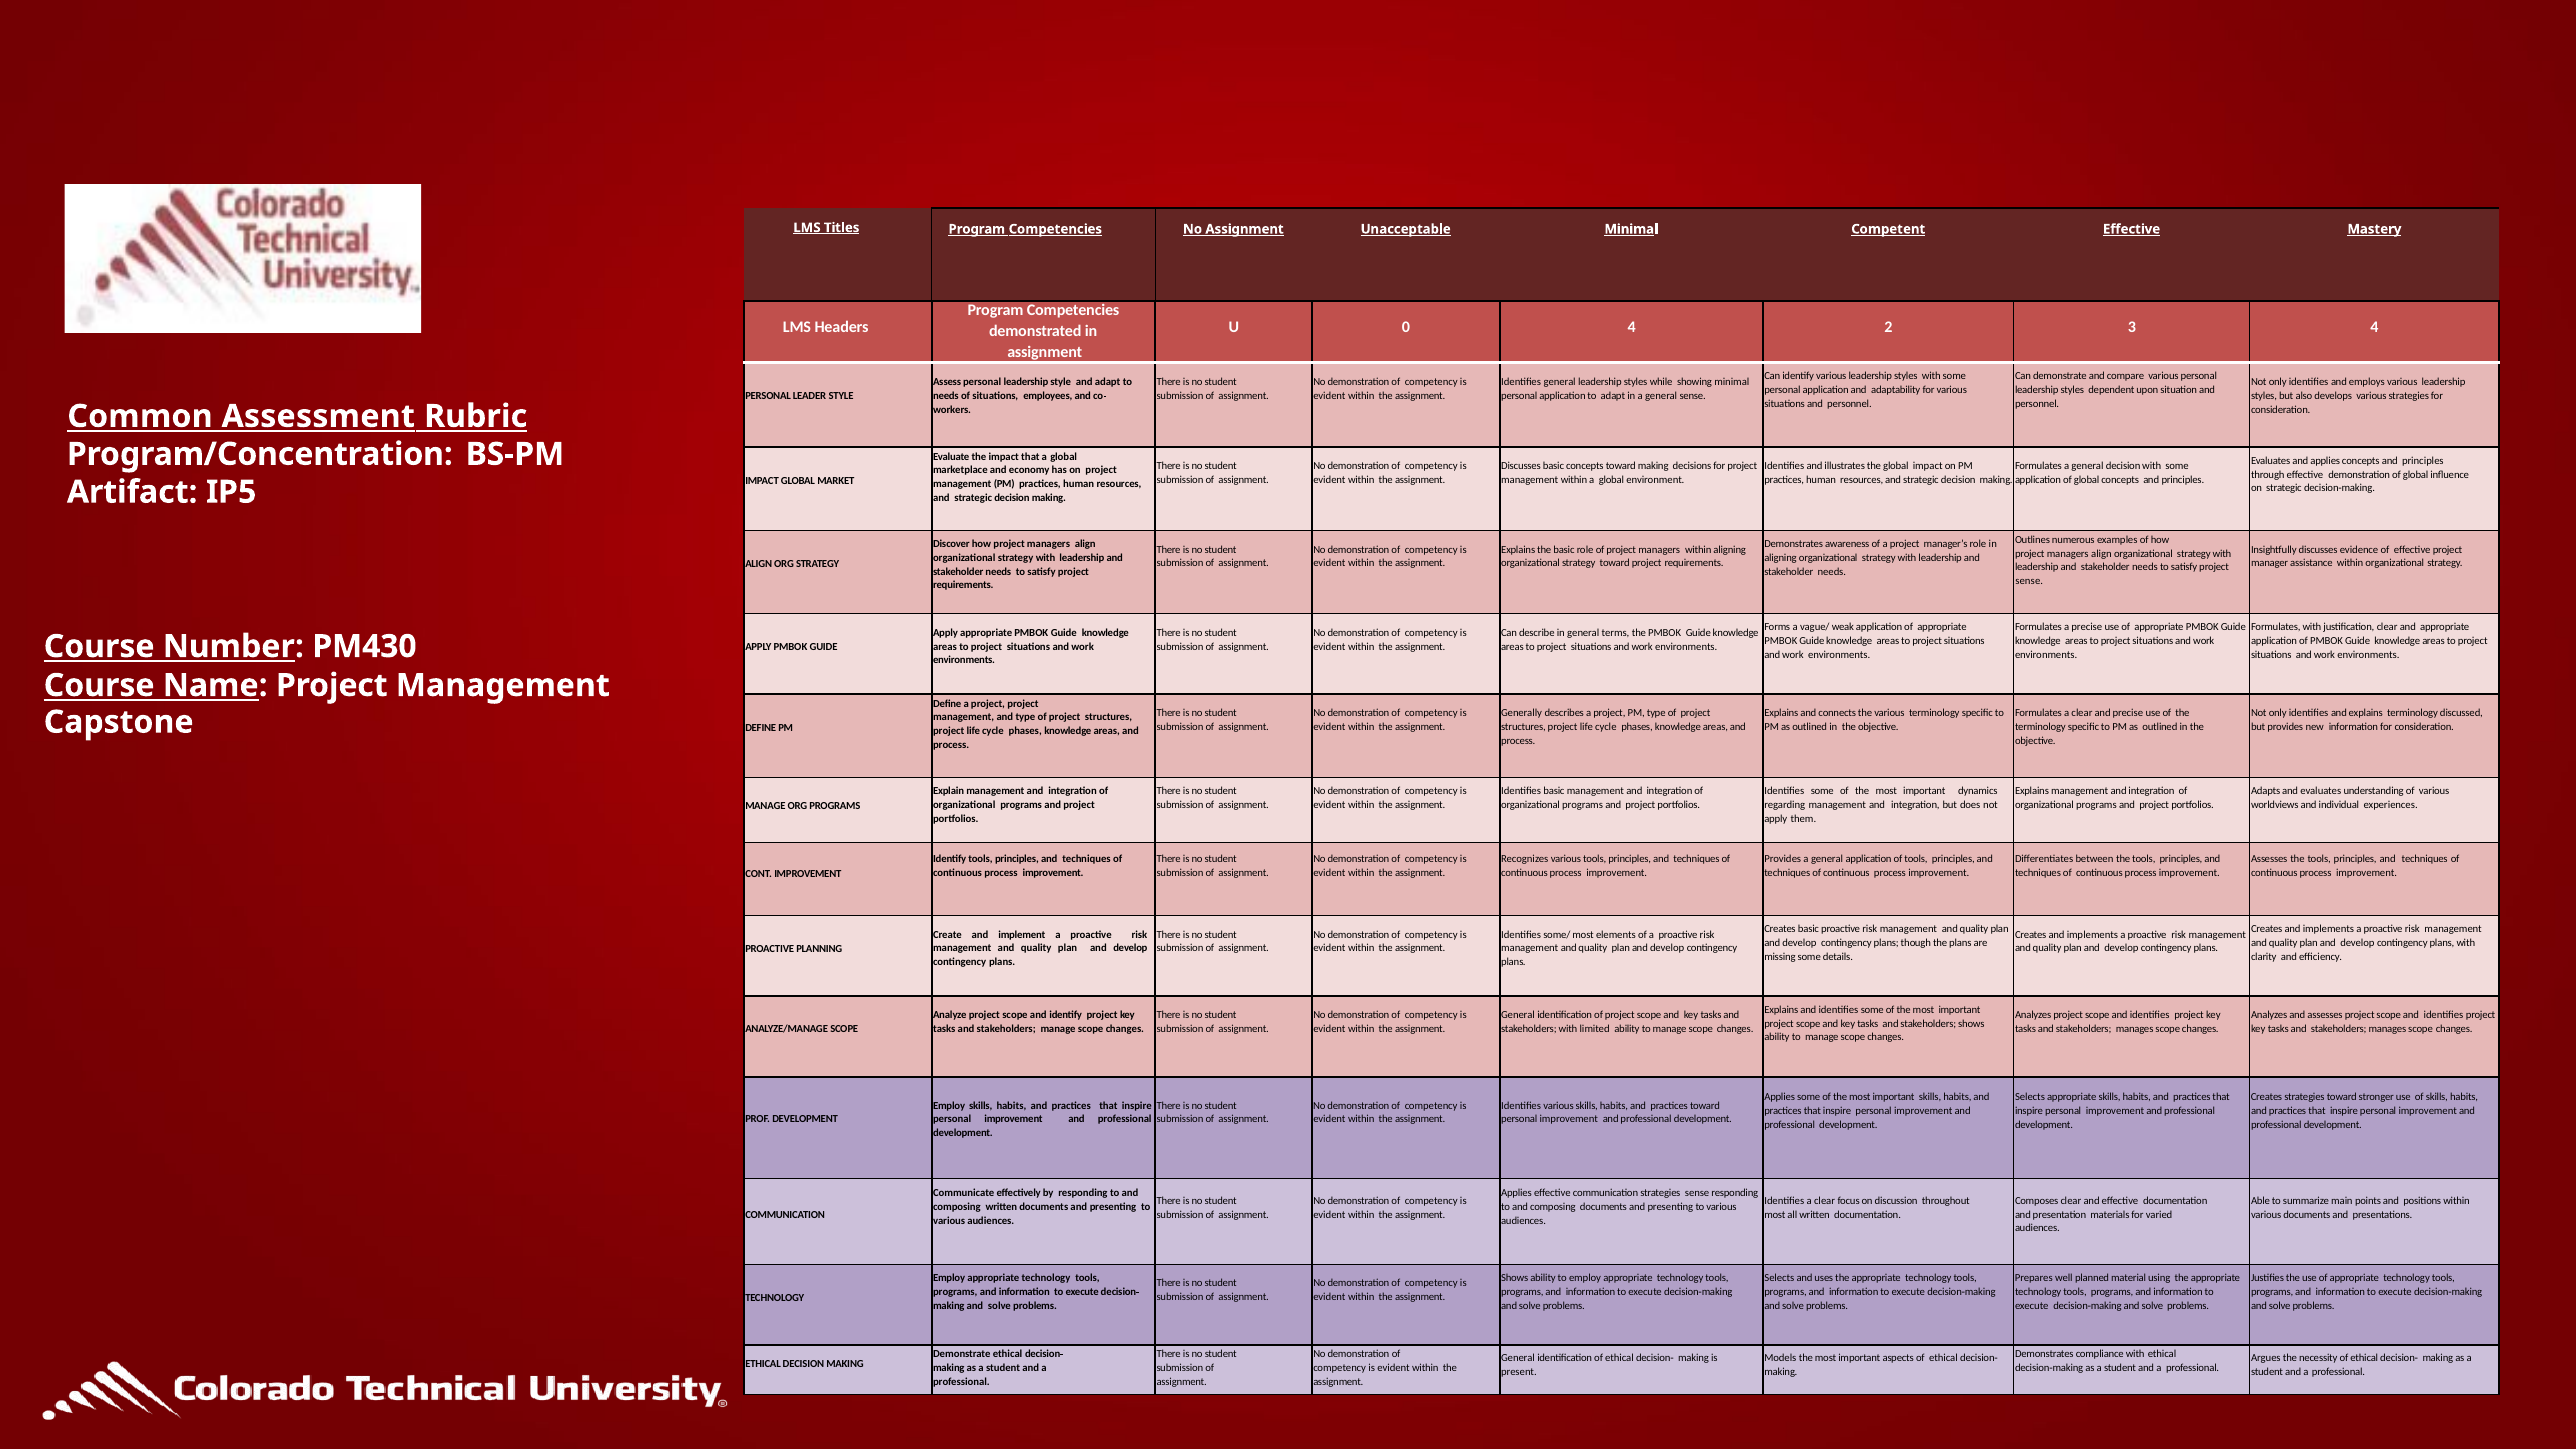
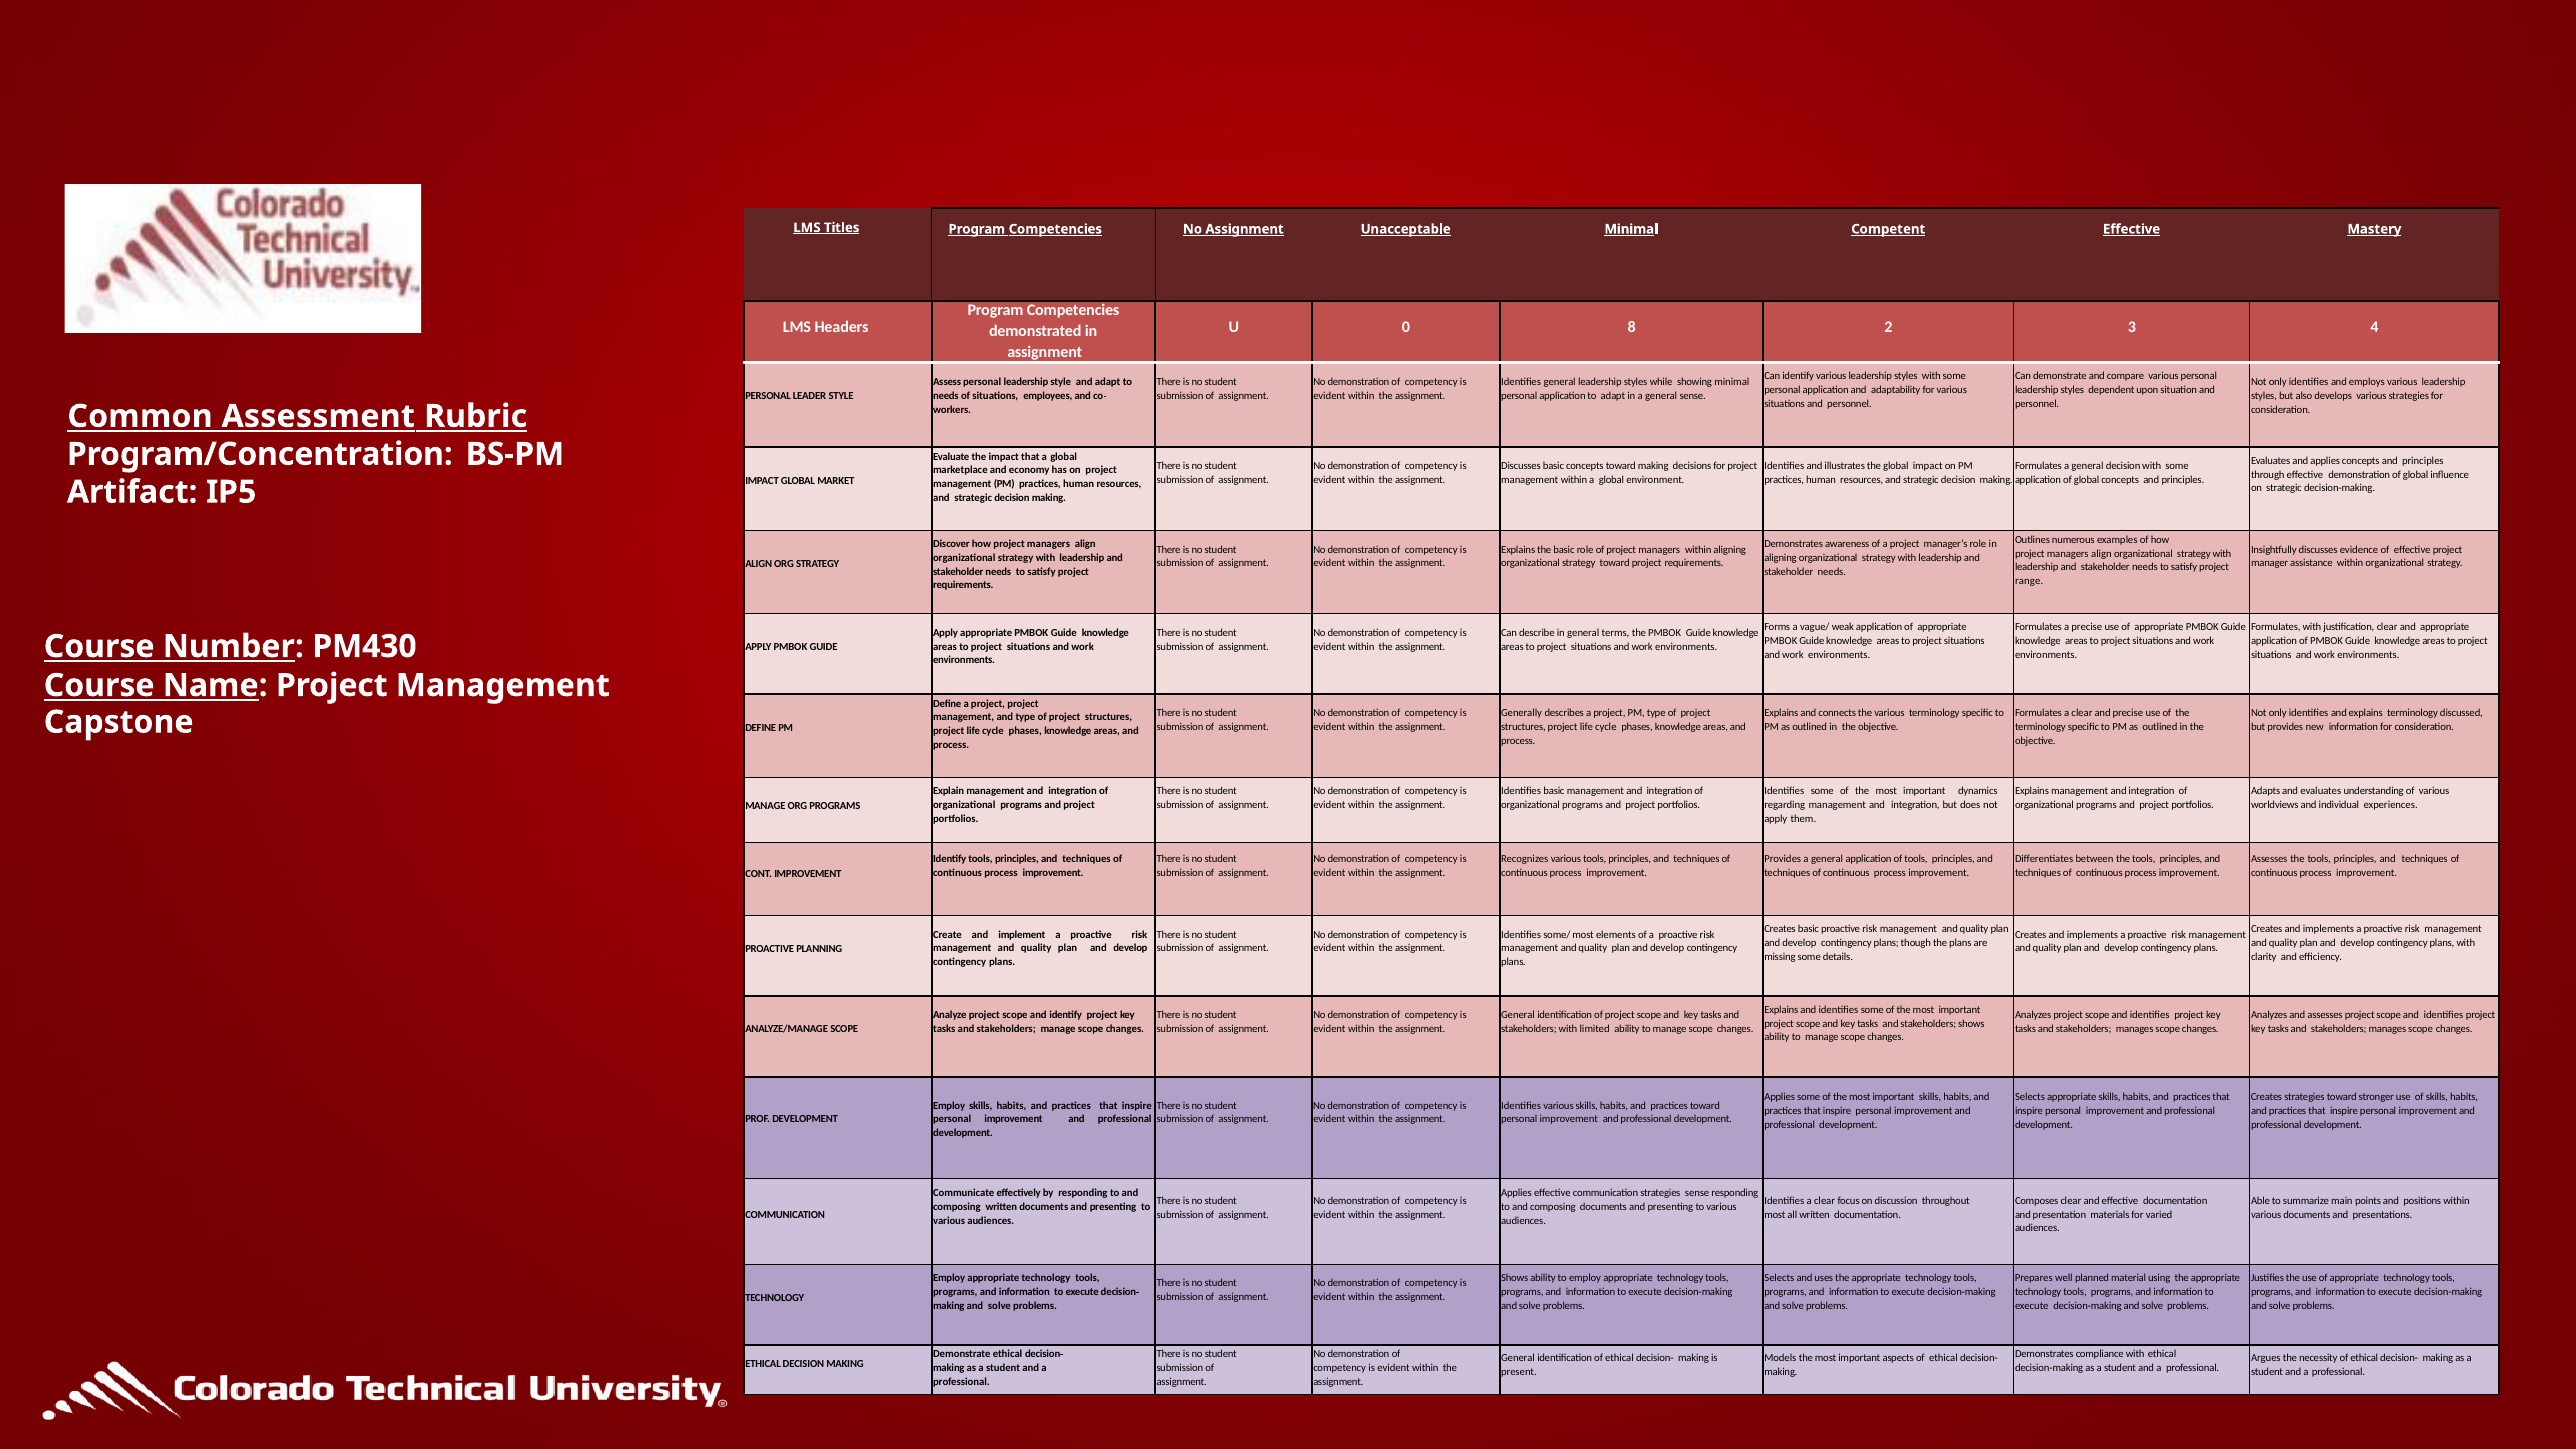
0 4: 4 -> 8
sense at (2029, 581): sense -> range
